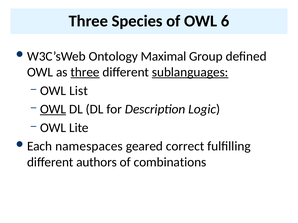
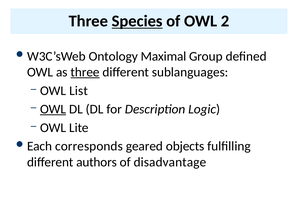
Species underline: none -> present
6: 6 -> 2
sublanguages underline: present -> none
namespaces: namespaces -> corresponds
correct: correct -> objects
combinations: combinations -> disadvantage
